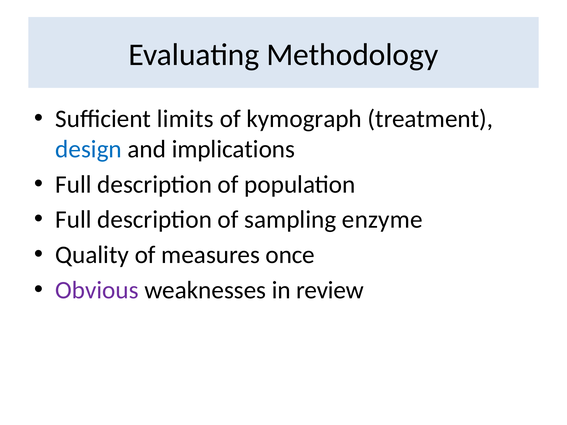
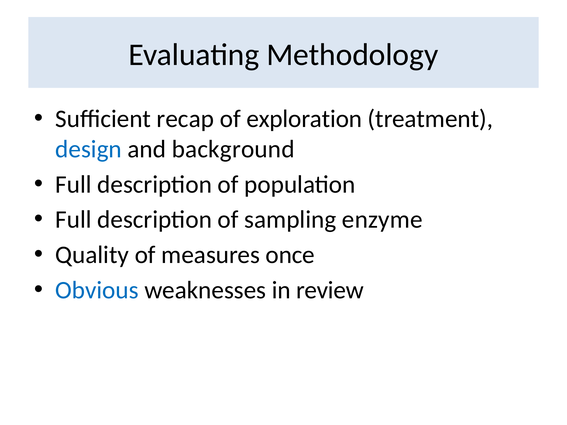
limits: limits -> recap
kymograph: kymograph -> exploration
implications: implications -> background
Obvious colour: purple -> blue
